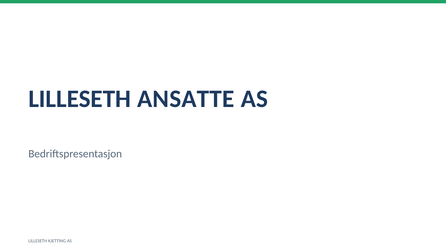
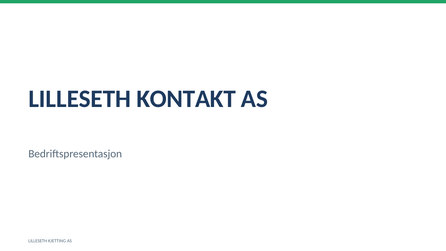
ANSATTE: ANSATTE -> KONTAKT
